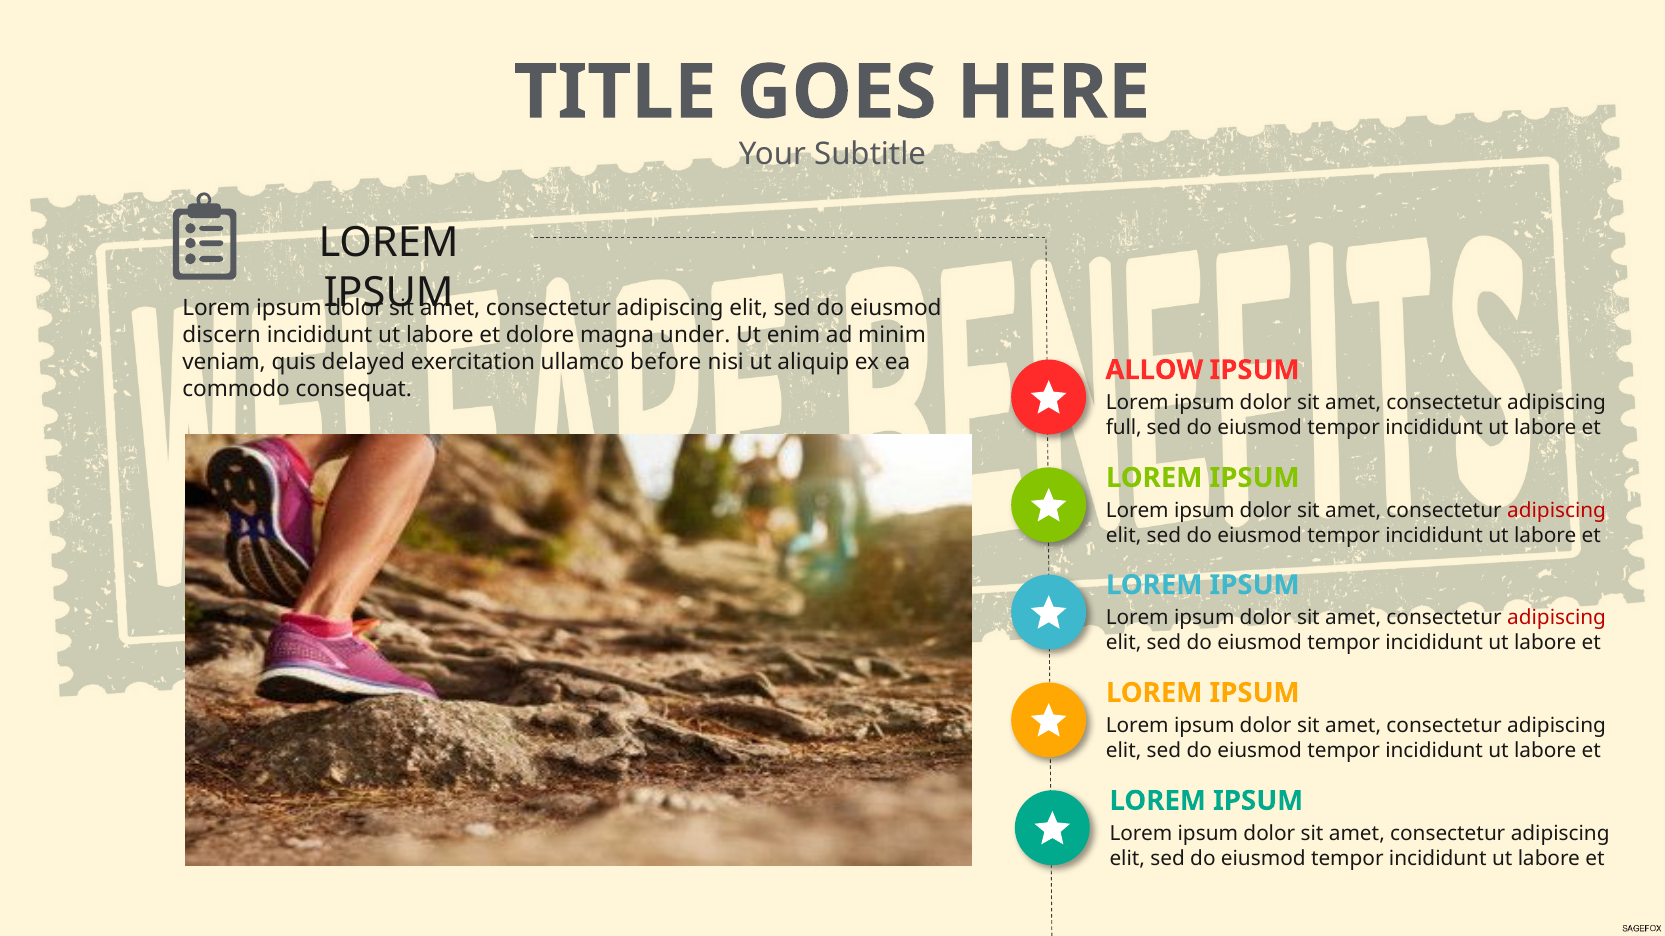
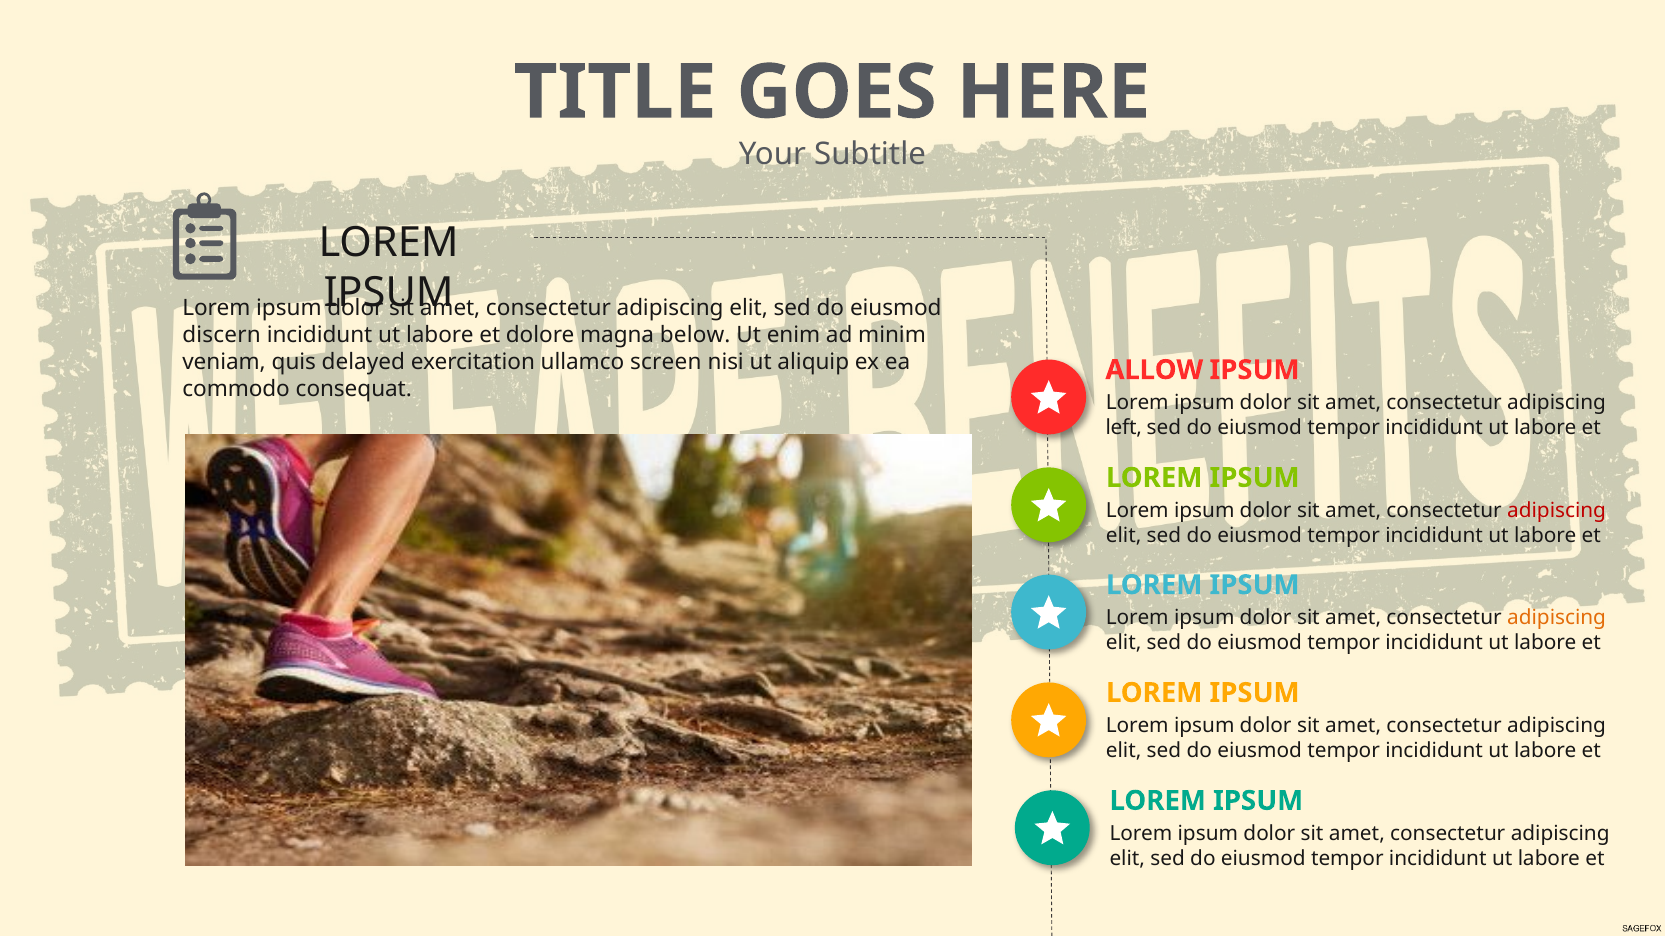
under: under -> below
before: before -> screen
full: full -> left
adipiscing at (1557, 618) colour: red -> orange
